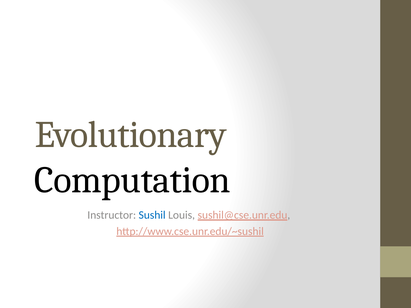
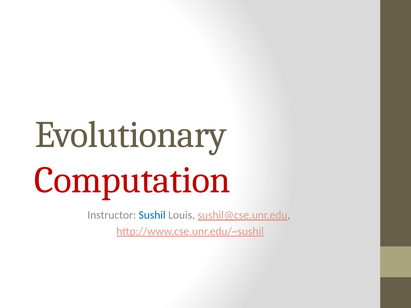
Computation colour: black -> red
